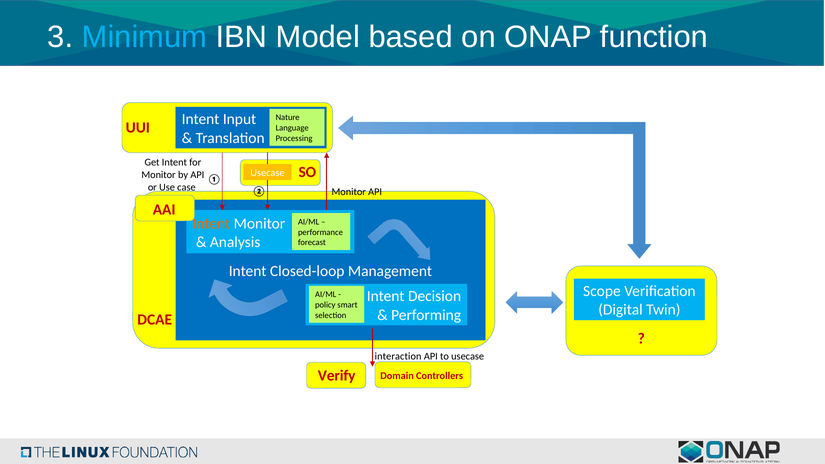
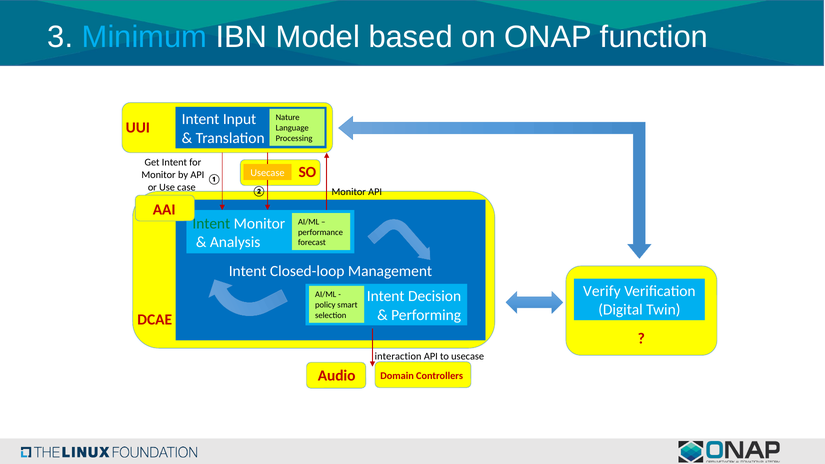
Intent at (211, 223) colour: orange -> green
Scope: Scope -> Verify
Verify: Verify -> Audio
